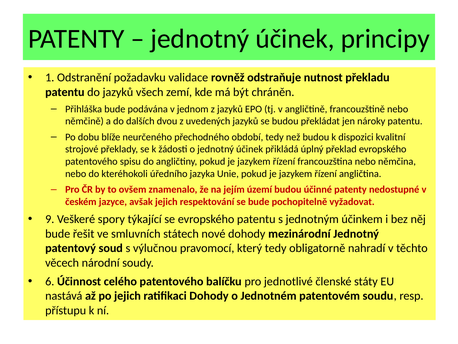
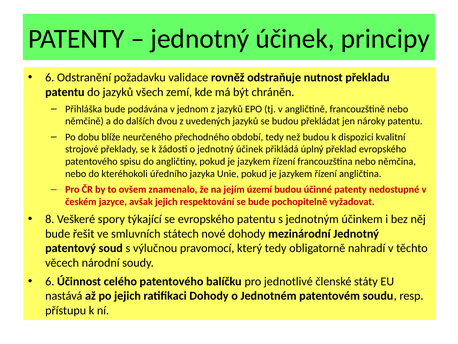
1 at (50, 78): 1 -> 6
9: 9 -> 8
